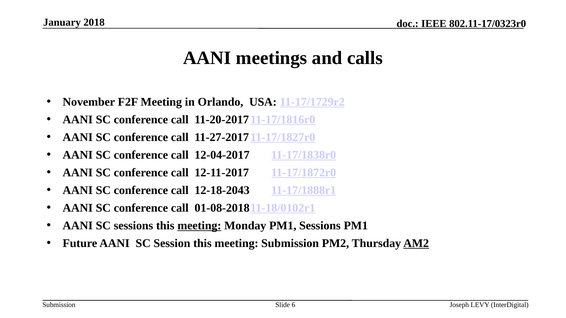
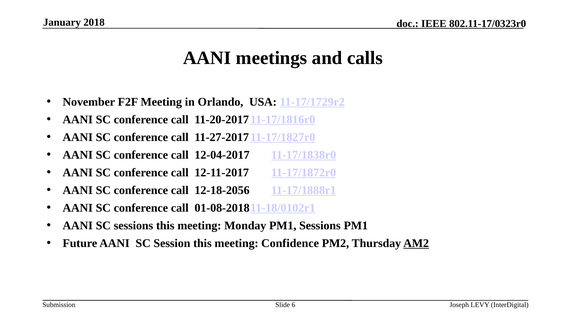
12-18-2043: 12-18-2043 -> 12-18-2056
meeting at (199, 226) underline: present -> none
meeting Submission: Submission -> Confidence
